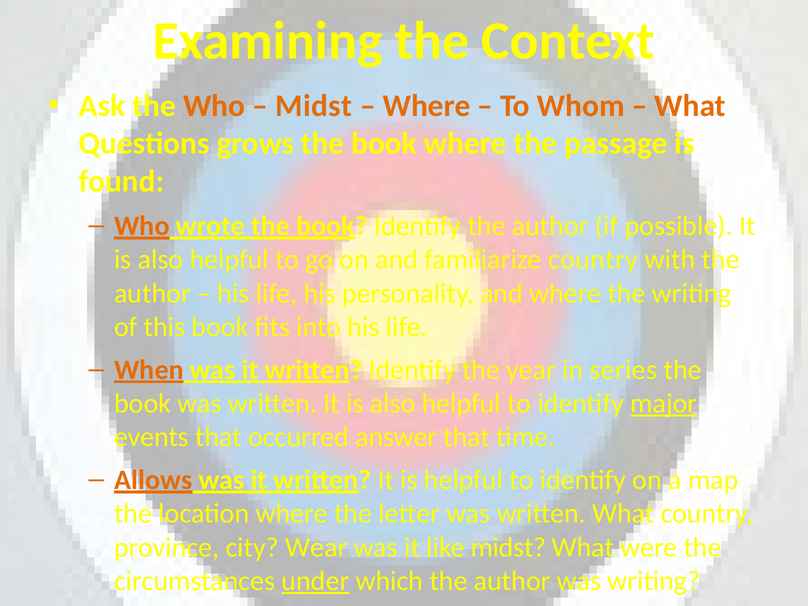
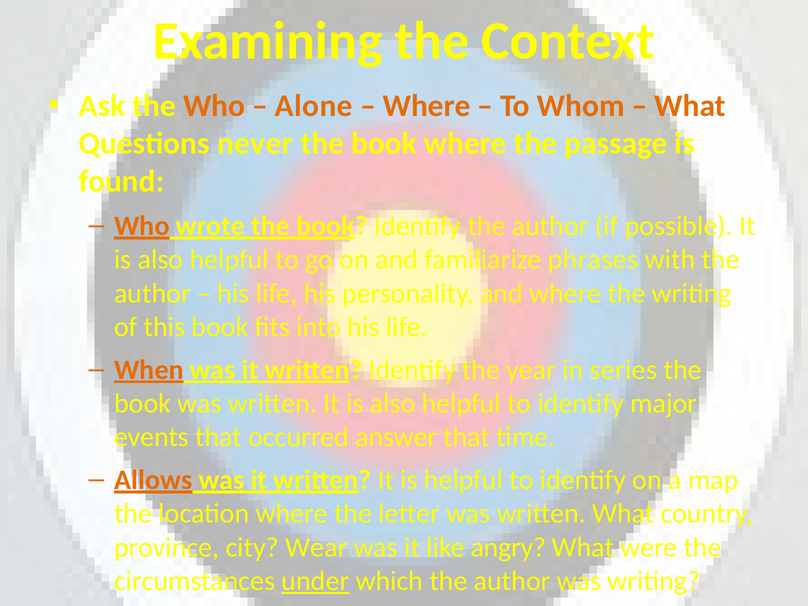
Midst at (314, 106): Midst -> Alone
grows: grows -> never
familiarize country: country -> phrases
major underline: present -> none
like midst: midst -> angry
